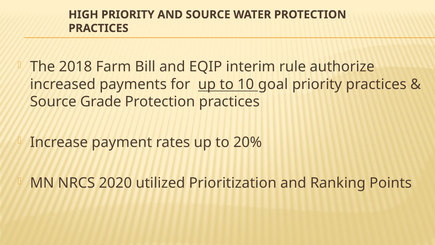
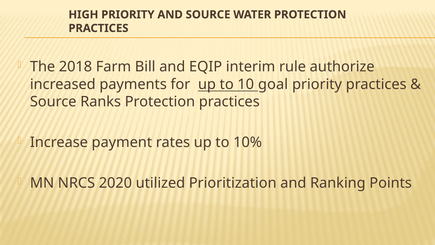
Grade: Grade -> Ranks
20%: 20% -> 10%
